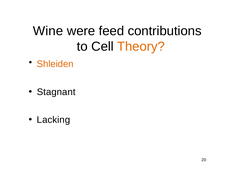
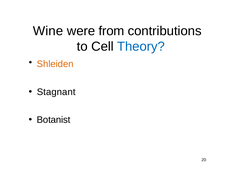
feed: feed -> from
Theory colour: orange -> blue
Lacking: Lacking -> Botanist
